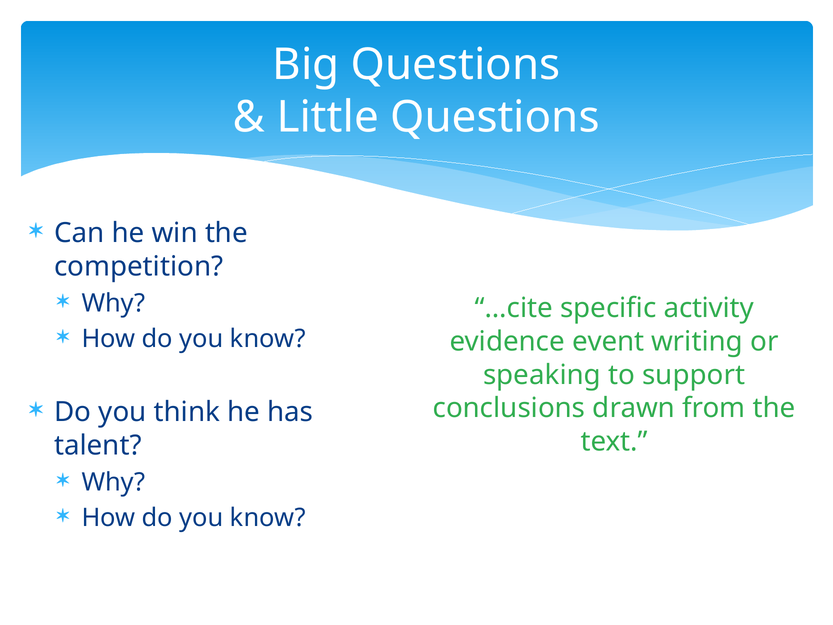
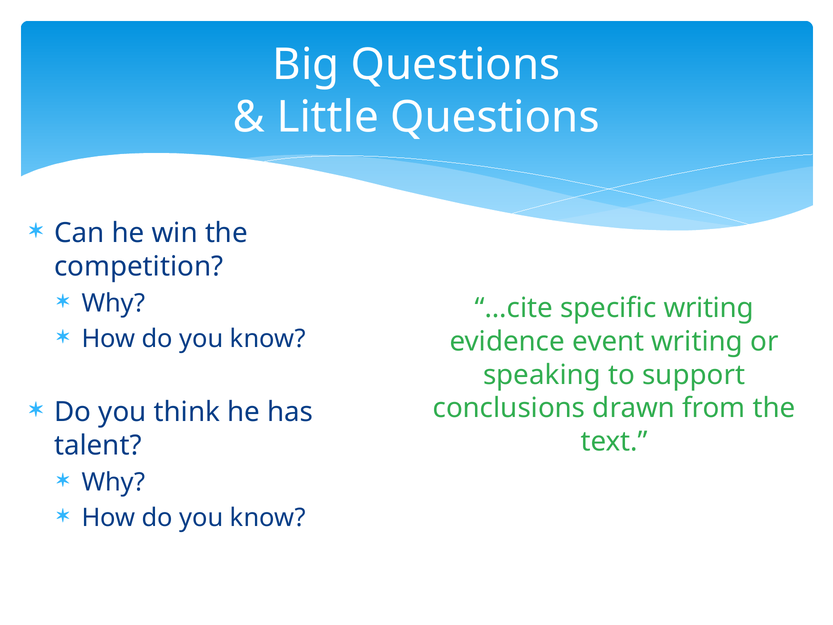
specific activity: activity -> writing
